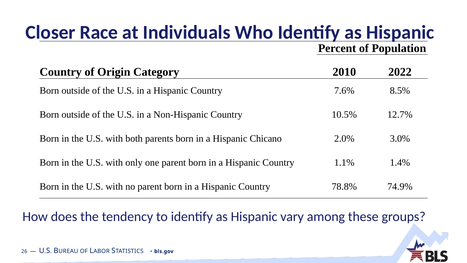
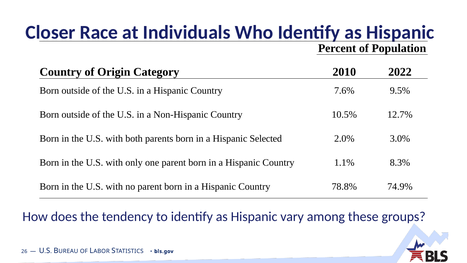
8.5%: 8.5% -> 9.5%
Chicano: Chicano -> Selected
1.4%: 1.4% -> 8.3%
